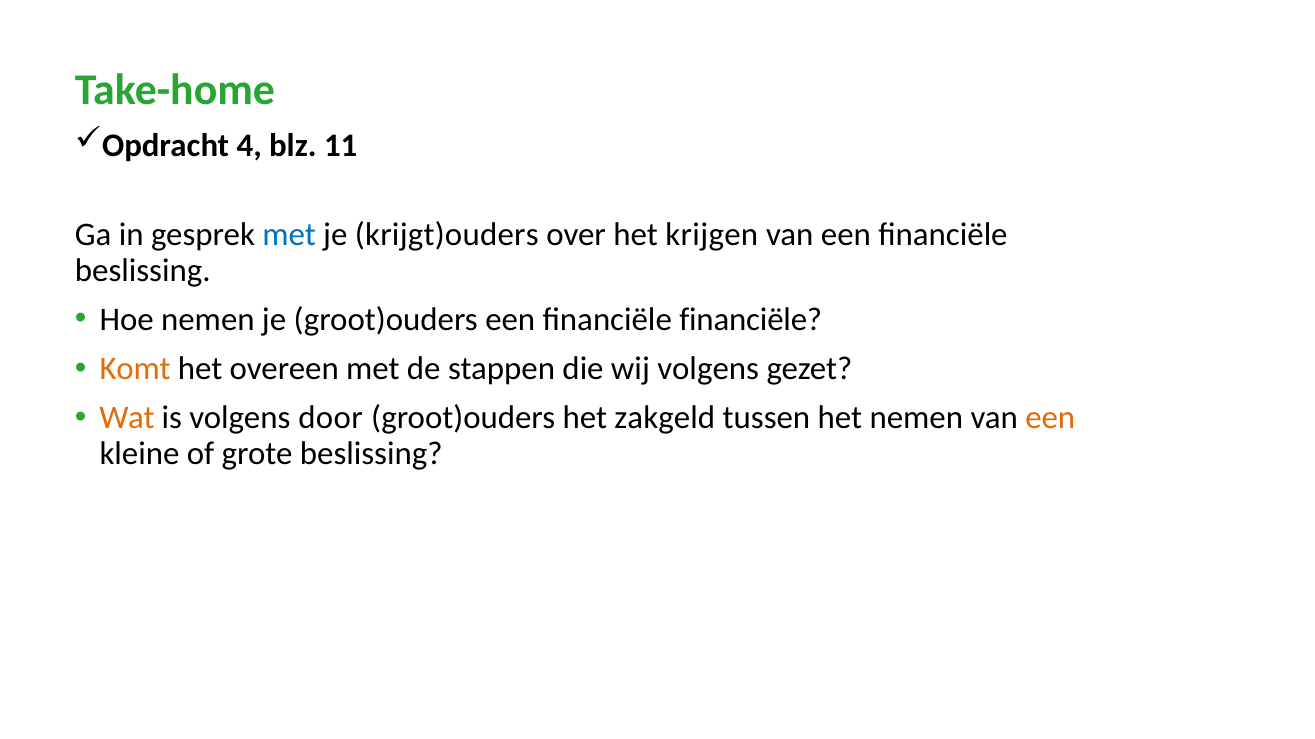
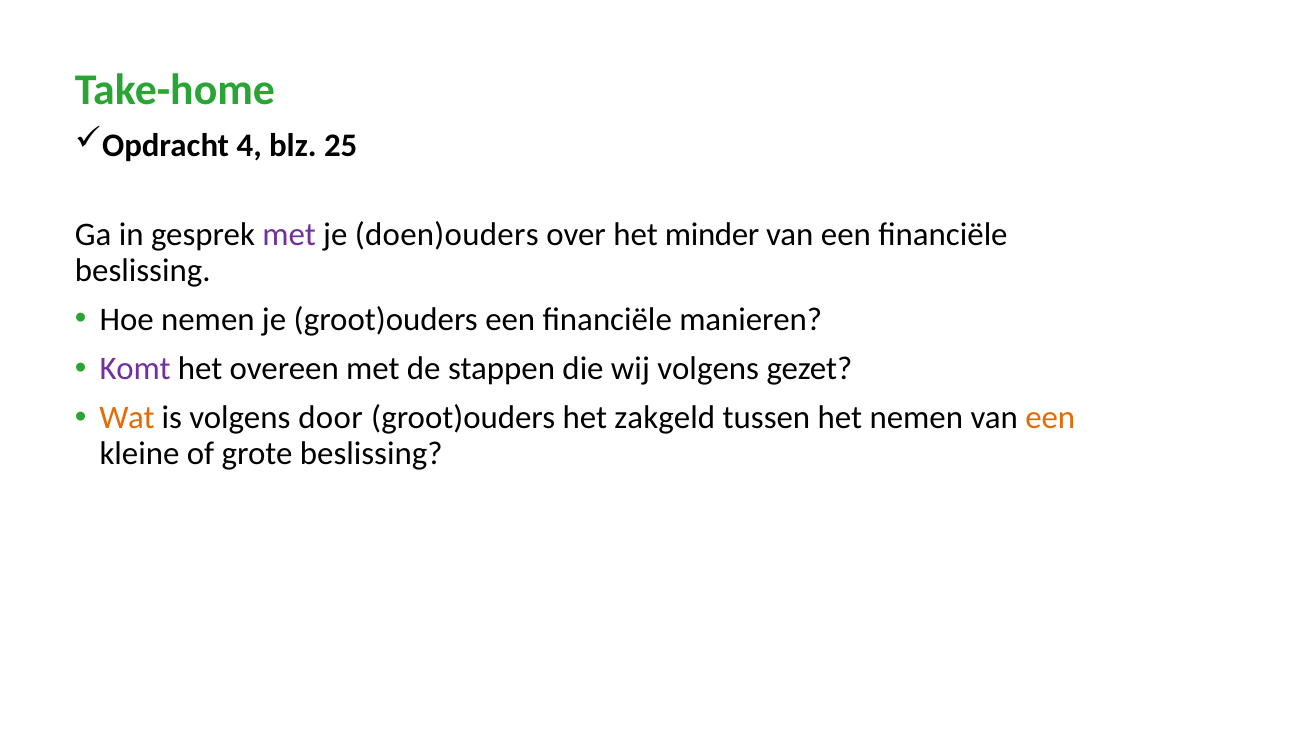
11: 11 -> 25
met at (289, 235) colour: blue -> purple
krijgt)ouders: krijgt)ouders -> doen)ouders
krijgen: krijgen -> minder
financiële financiële: financiële -> manieren
Komt colour: orange -> purple
